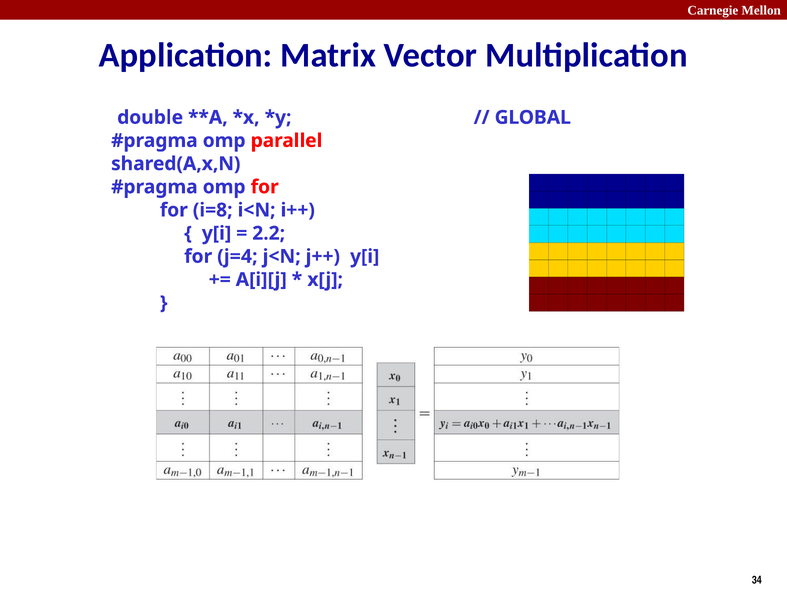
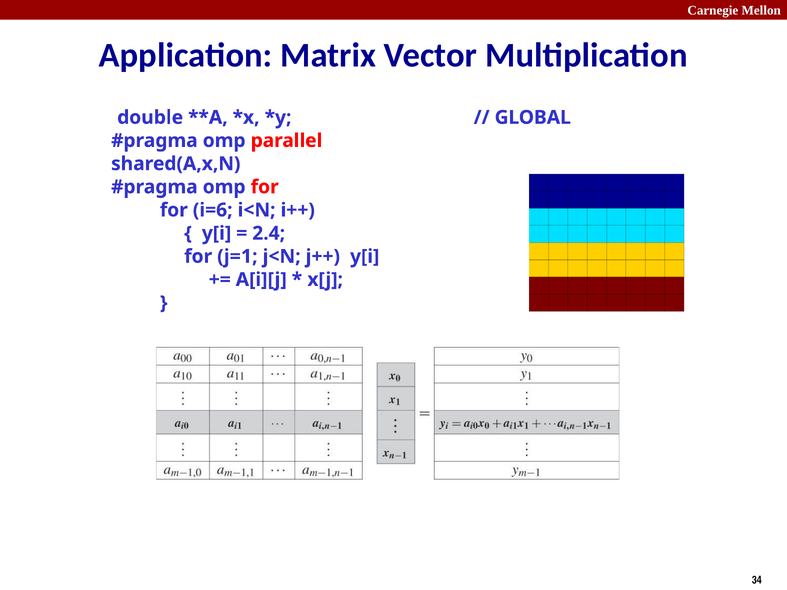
i=8: i=8 -> i=6
2.2: 2.2 -> 2.4
j=4: j=4 -> j=1
